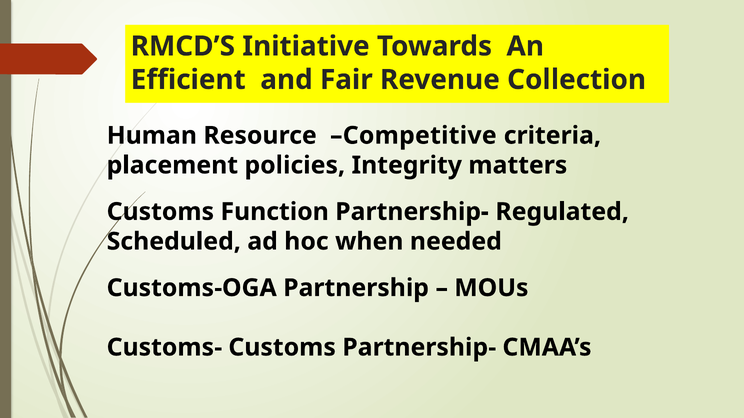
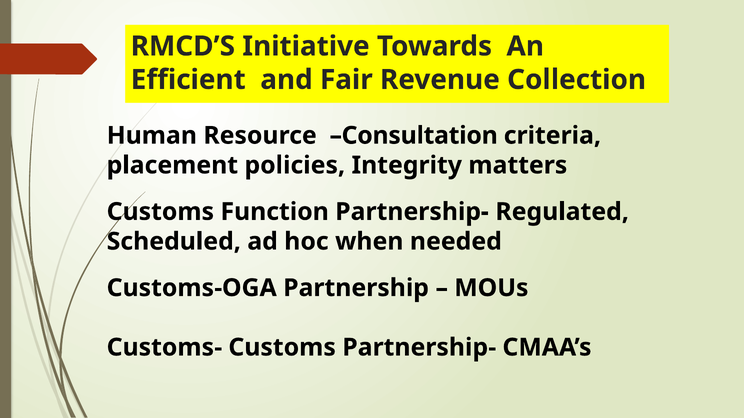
Competitive: Competitive -> Consultation
